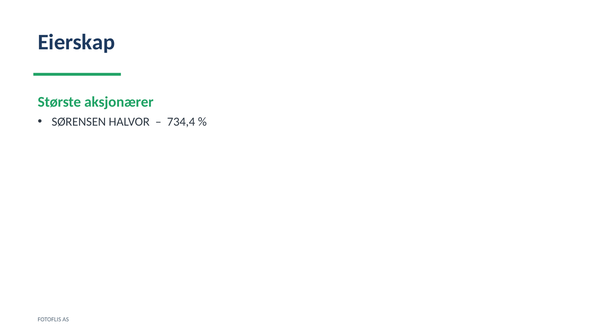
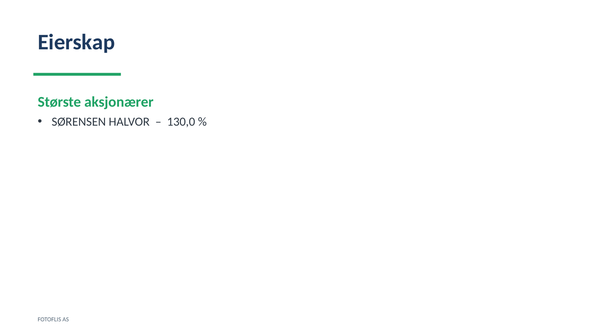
734,4: 734,4 -> 130,0
